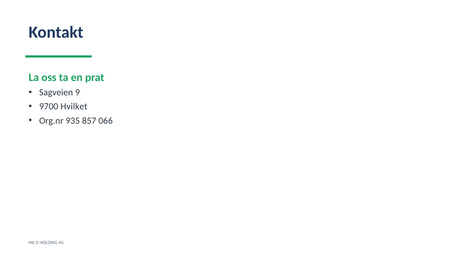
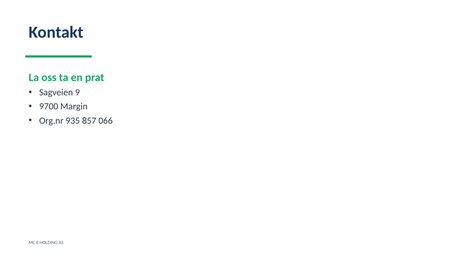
Hvilket: Hvilket -> Margin
